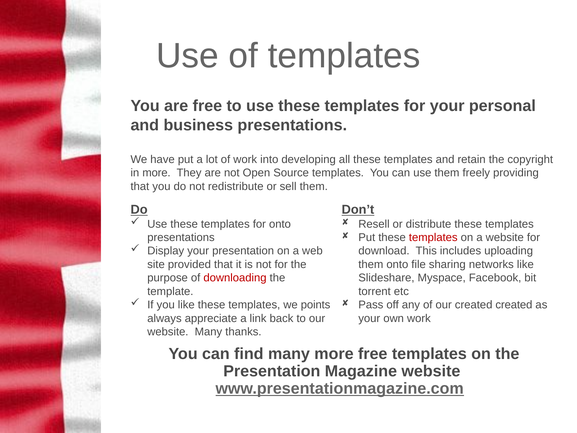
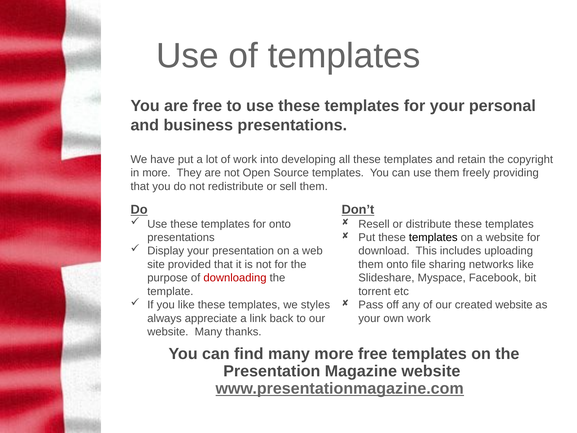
templates at (433, 237) colour: red -> black
points: points -> styles
created created: created -> website
